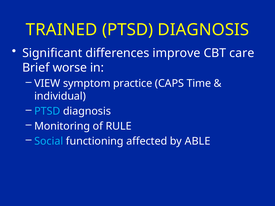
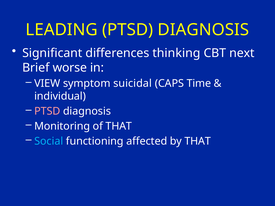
TRAINED: TRAINED -> LEADING
improve: improve -> thinking
care: care -> next
practice: practice -> suicidal
PTSD at (47, 111) colour: light blue -> pink
of RULE: RULE -> THAT
by ABLE: ABLE -> THAT
